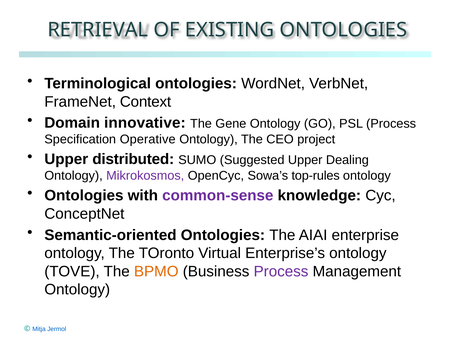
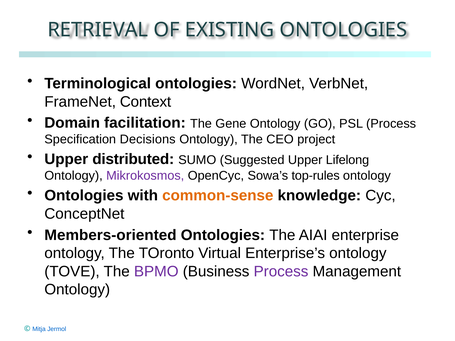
innovative: innovative -> facilitation
Operative: Operative -> Decisions
Dealing: Dealing -> Lifelong
common-sense colour: purple -> orange
Semantic-oriented: Semantic-oriented -> Members-oriented
BPMO colour: orange -> purple
